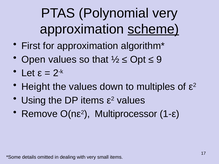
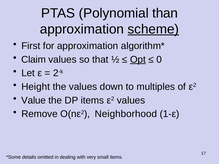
Polynomial very: very -> than
Open: Open -> Claim
Opt underline: none -> present
9: 9 -> 0
Using: Using -> Value
Multiprocessor: Multiprocessor -> Neighborhood
